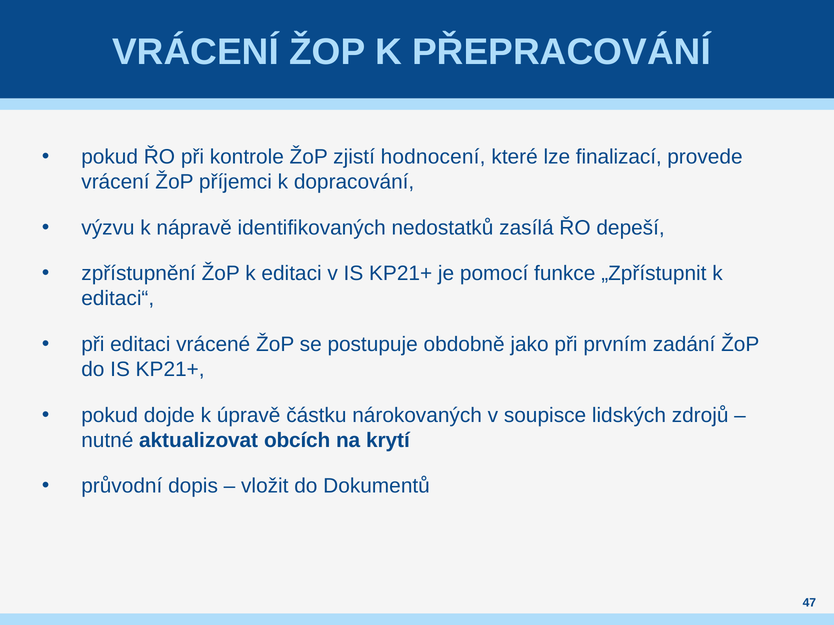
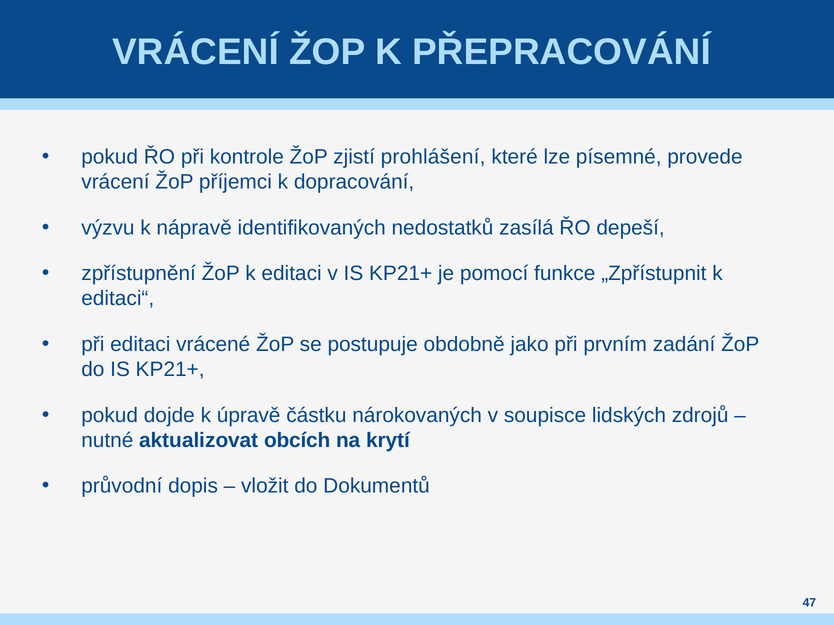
hodnocení: hodnocení -> prohlášení
finalizací: finalizací -> písemné
